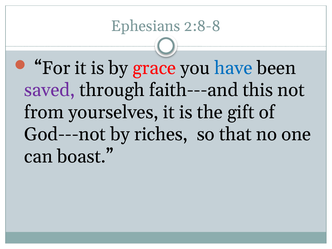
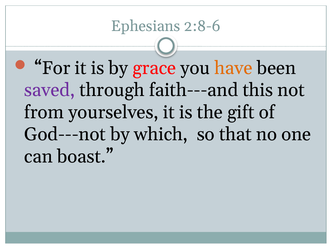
2:8-8: 2:8-8 -> 2:8-6
have colour: blue -> orange
riches: riches -> which
